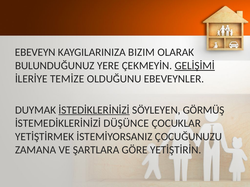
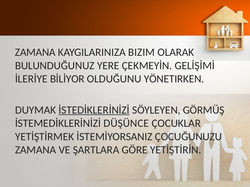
EBEVEYN at (35, 52): EBEVEYN -> ZAMANA
GELİŞİMİ underline: present -> none
TEMİZE: TEMİZE -> BİLİYOR
EBEVEYNLER: EBEVEYNLER -> YÖNETIRKEN
